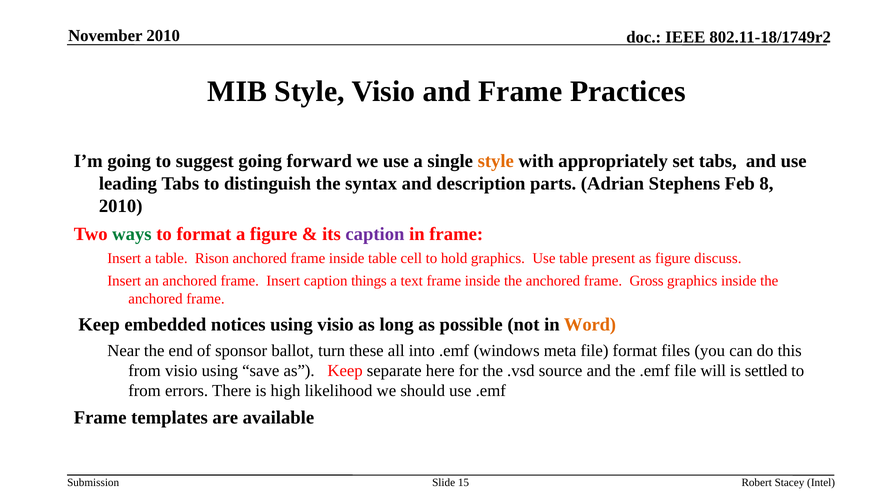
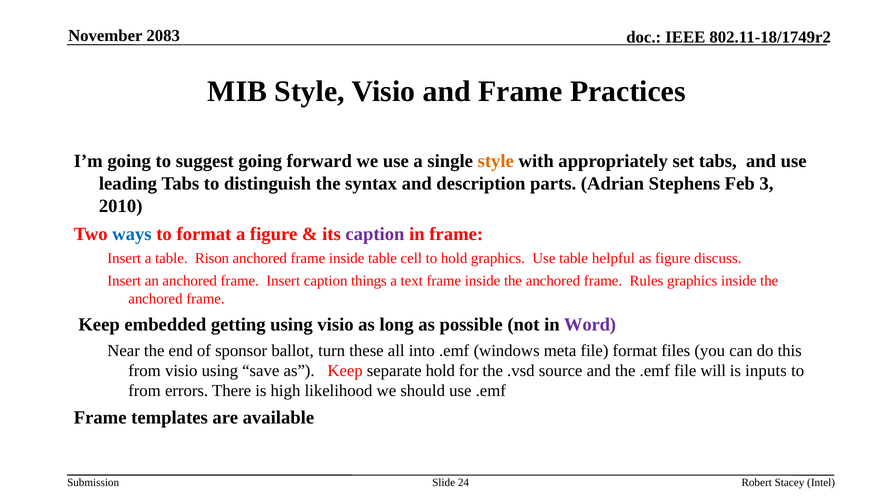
November 2010: 2010 -> 2083
8: 8 -> 3
ways colour: green -> blue
present: present -> helpful
Gross: Gross -> Rules
notices: notices -> getting
Word colour: orange -> purple
separate here: here -> hold
settled: settled -> inputs
15: 15 -> 24
